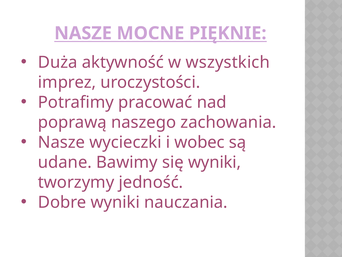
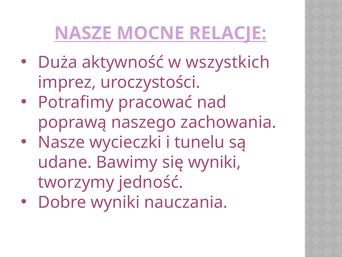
PIĘKNIE: PIĘKNIE -> RELACJE
wobec: wobec -> tunelu
